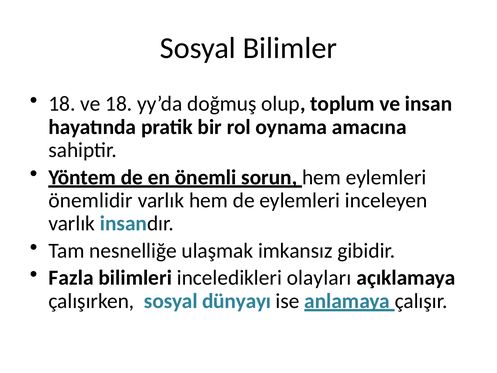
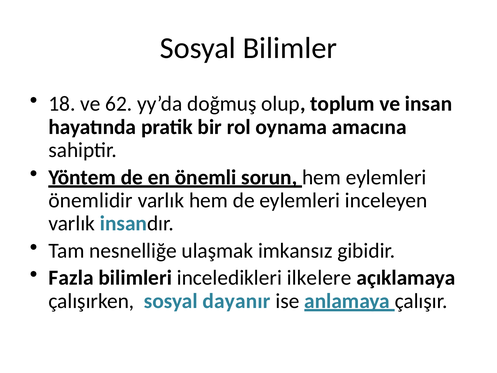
ve 18: 18 -> 62
olayları: olayları -> ilkelere
dünyayı: dünyayı -> dayanır
